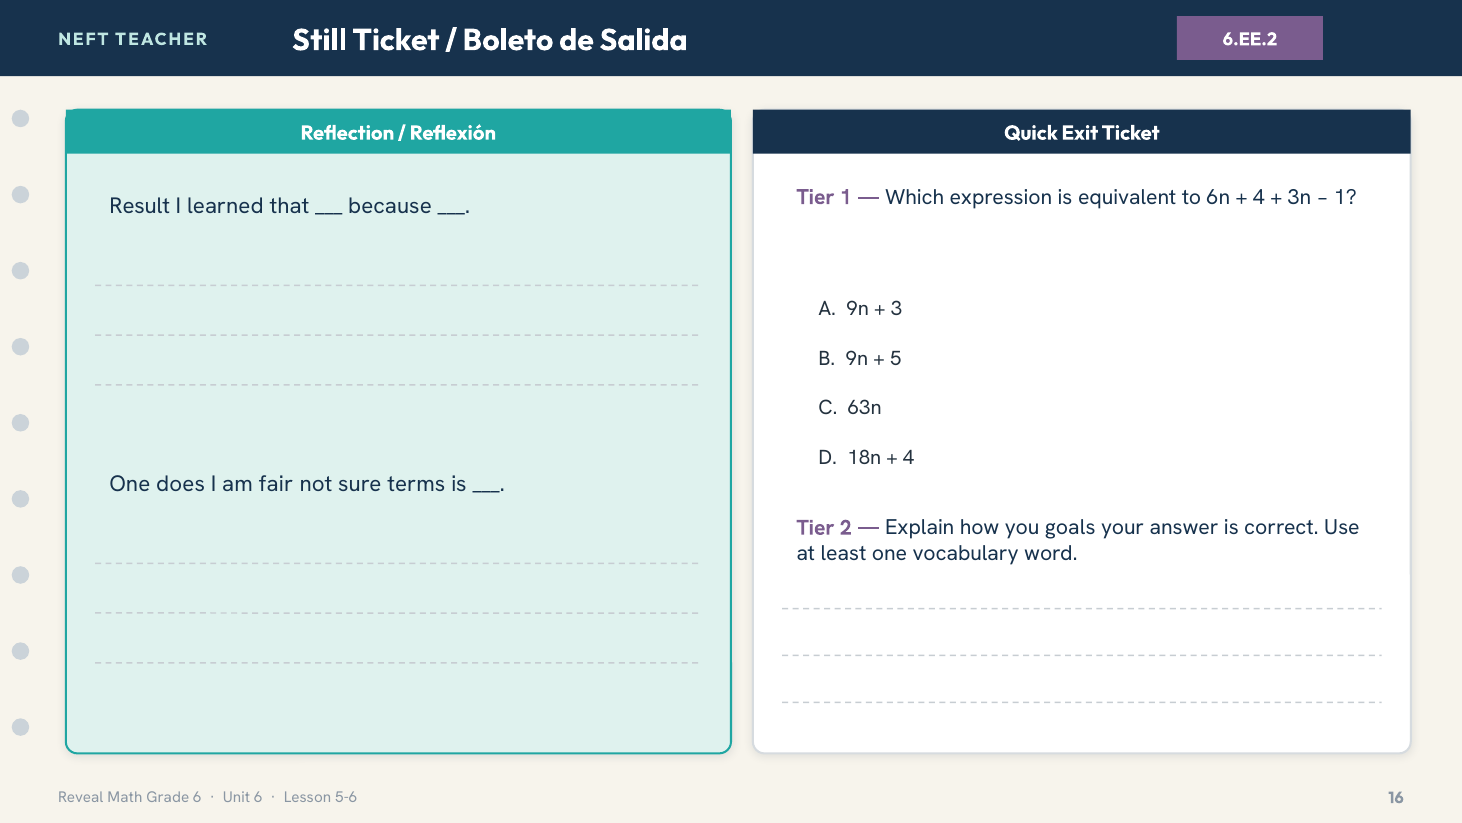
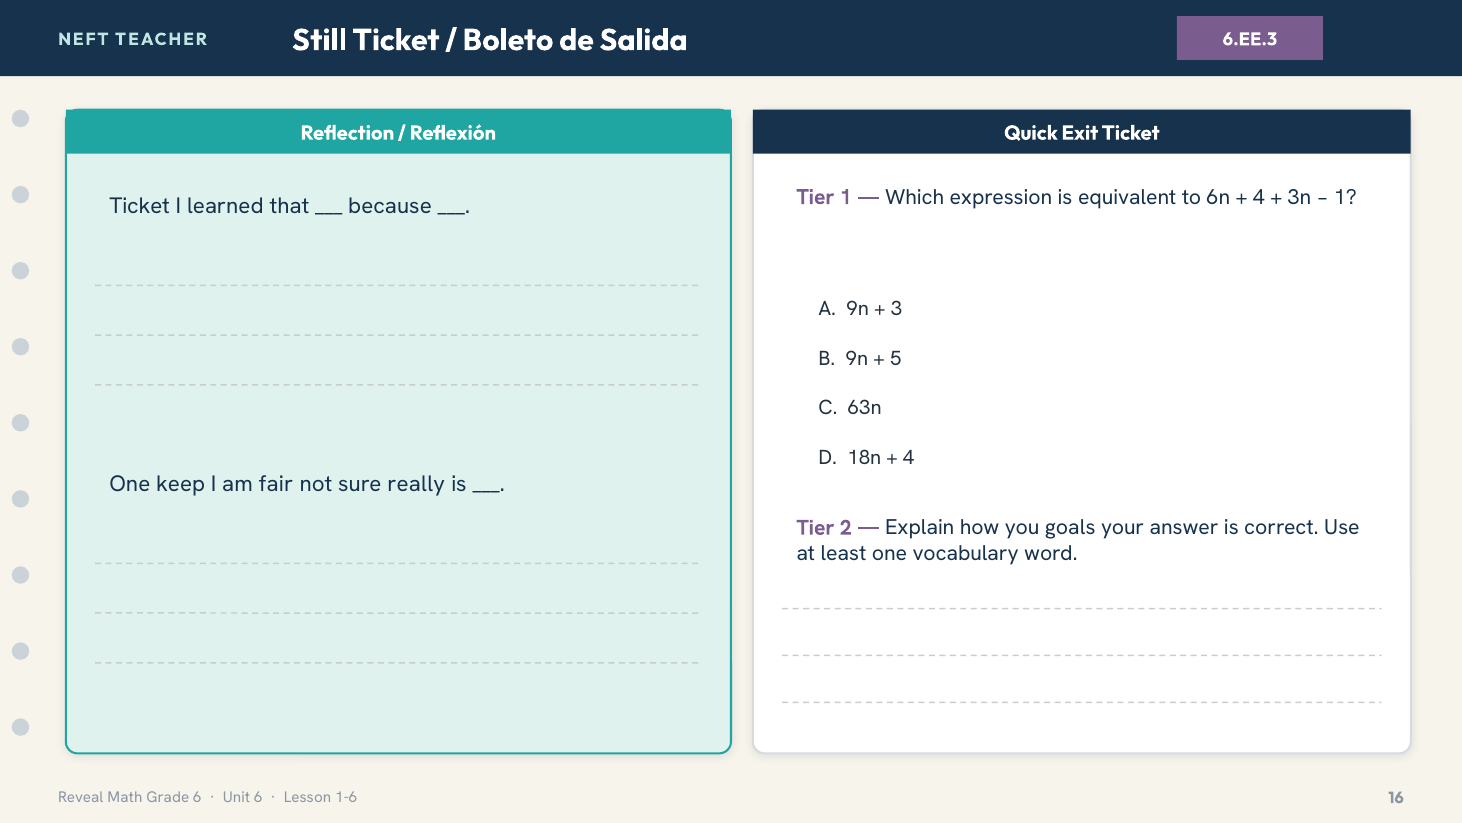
6.EE.2: 6.EE.2 -> 6.EE.3
Result at (140, 206): Result -> Ticket
does: does -> keep
terms: terms -> really
5-6: 5-6 -> 1-6
